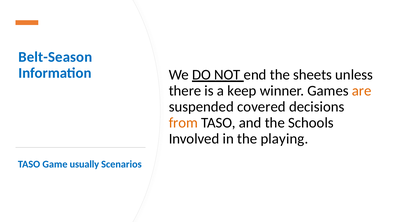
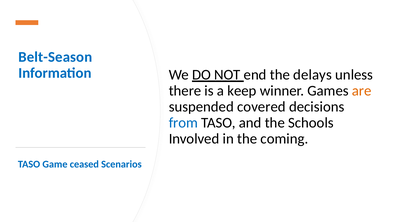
sheets: sheets -> delays
from colour: orange -> blue
playing: playing -> coming
usually: usually -> ceased
